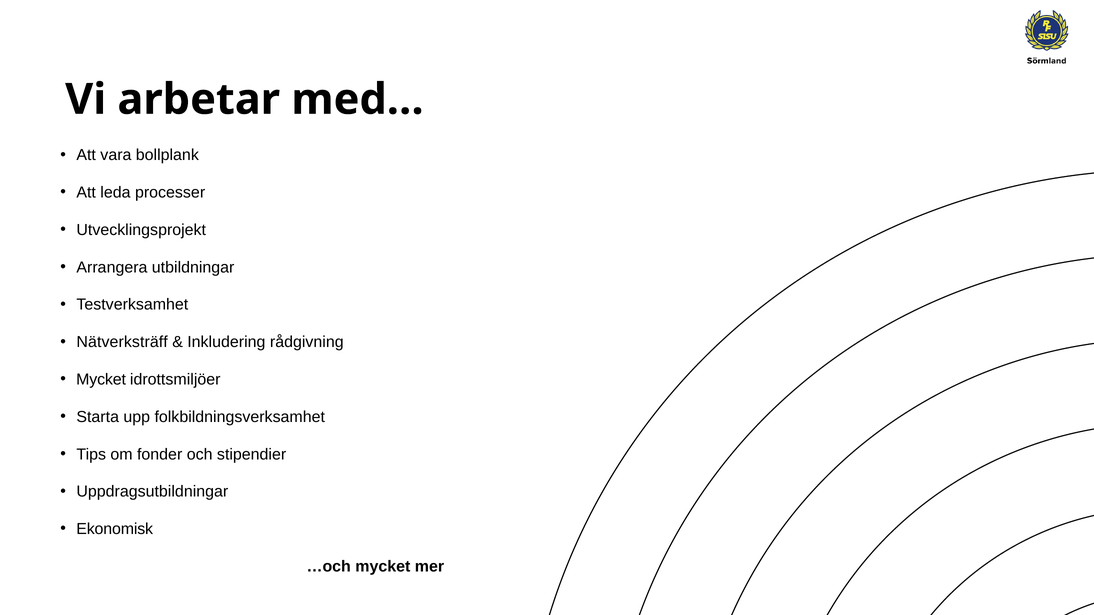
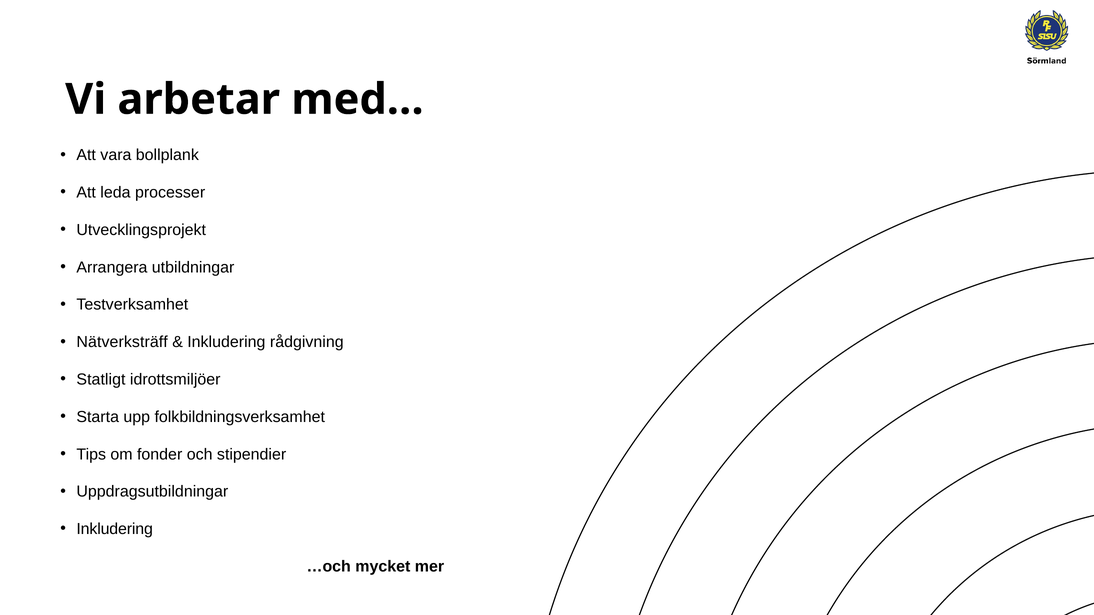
Mycket at (101, 380): Mycket -> Statligt
Ekonomisk at (115, 529): Ekonomisk -> Inkludering
